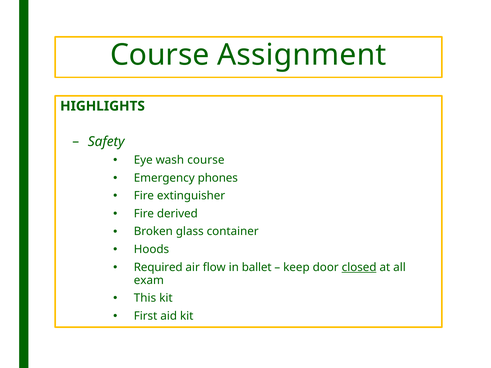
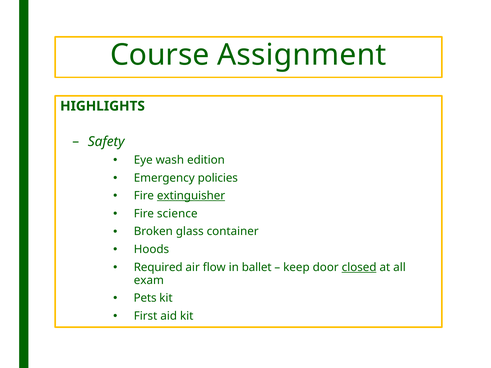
wash course: course -> edition
phones: phones -> policies
extinguisher underline: none -> present
derived: derived -> science
This: This -> Pets
